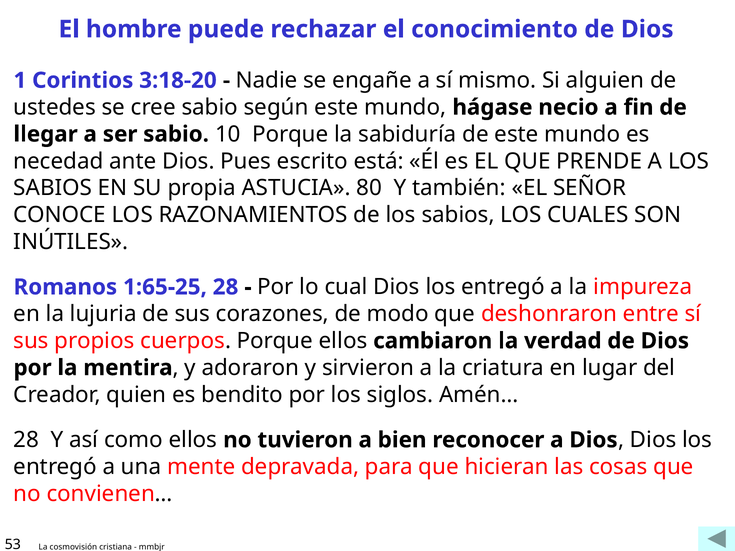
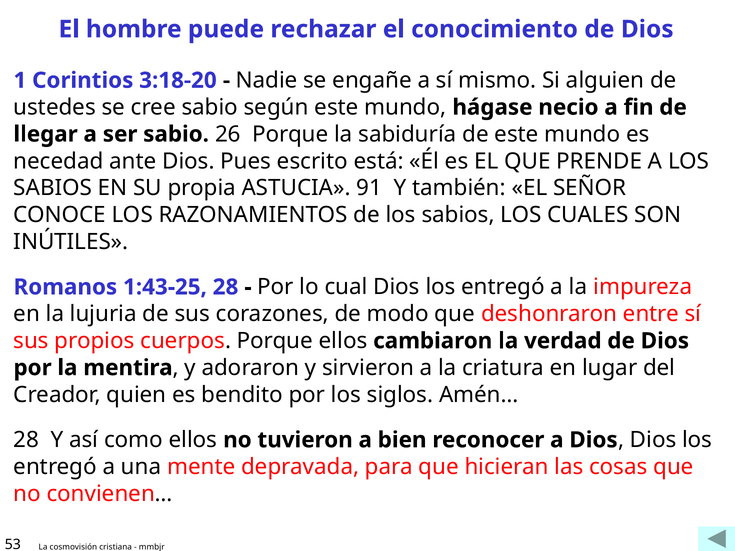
10: 10 -> 26
80: 80 -> 91
1:65-25: 1:65-25 -> 1:43-25
